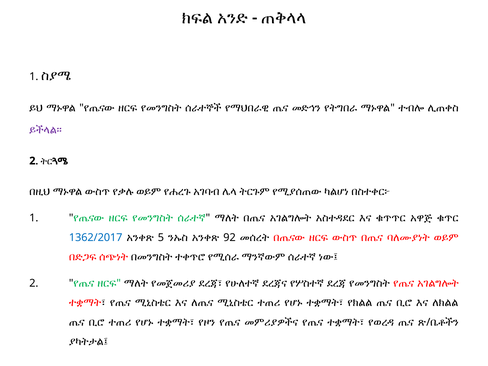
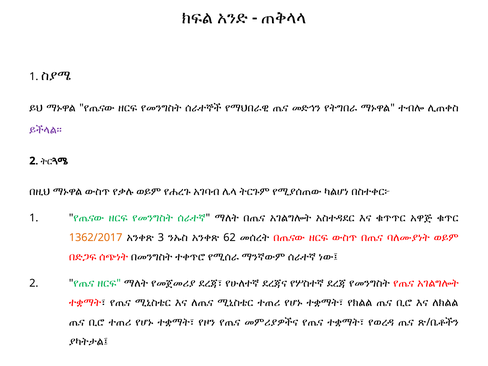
1362/2017 colour: blue -> orange
5: 5 -> 3
92: 92 -> 62
